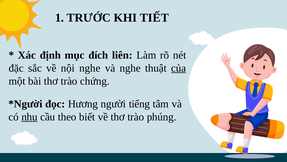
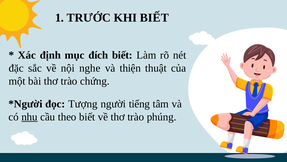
KHI TIẾT: TIẾT -> BIẾT
đích liên: liên -> biết
và nghe: nghe -> thiện
của underline: present -> none
Hương: Hương -> Tượng
